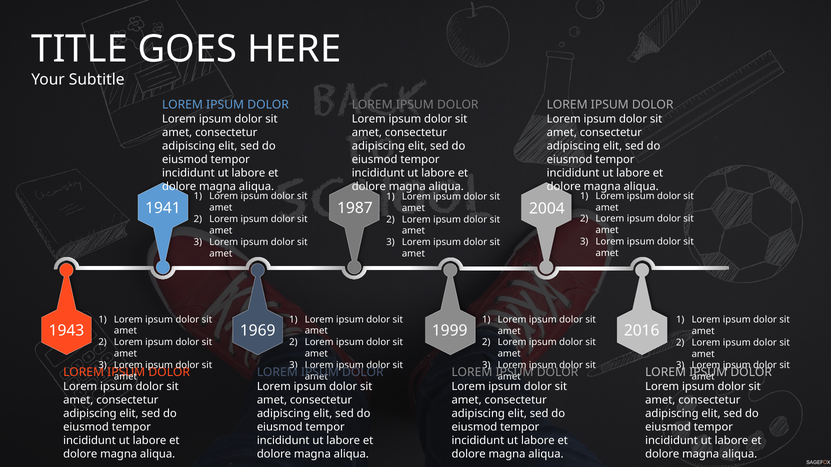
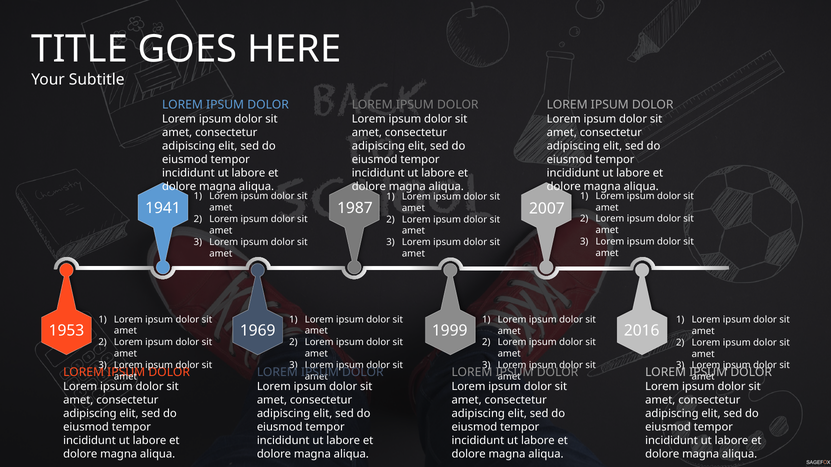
2004: 2004 -> 2007
1943: 1943 -> 1953
